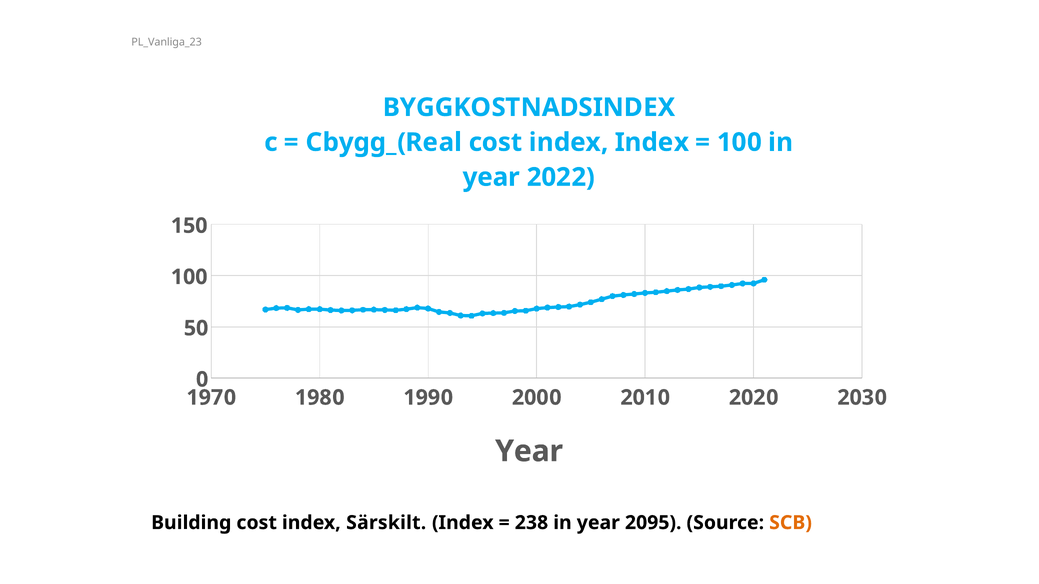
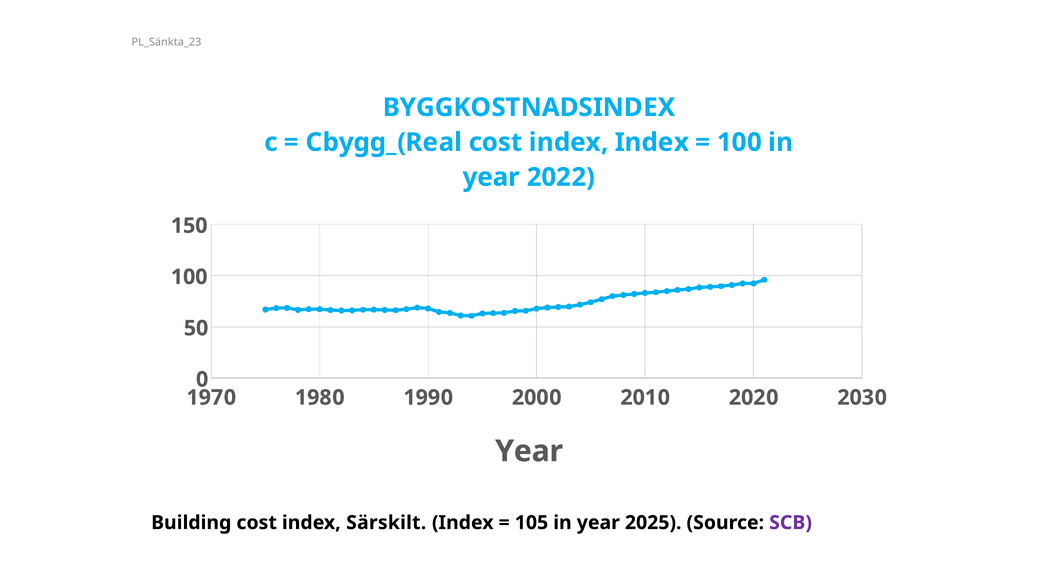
PL_Vanliga_23: PL_Vanliga_23 -> PL_Sänkta_23
238: 238 -> 105
2095: 2095 -> 2025
SCB colour: orange -> purple
